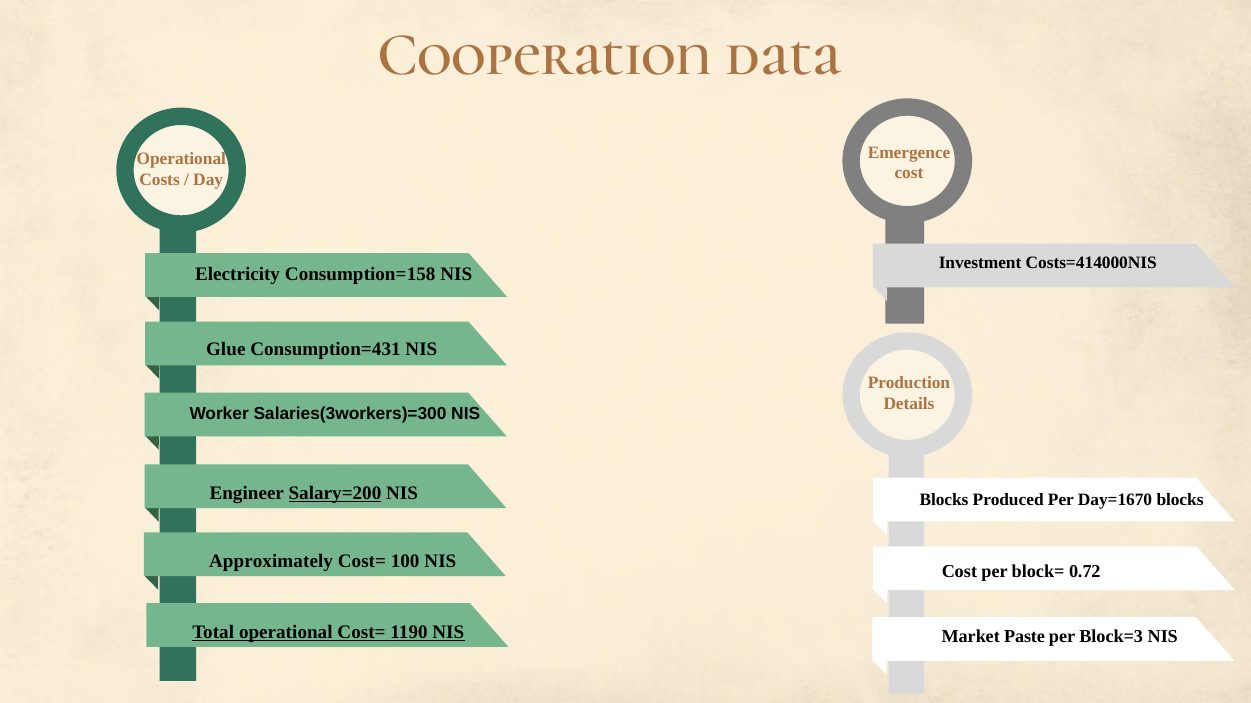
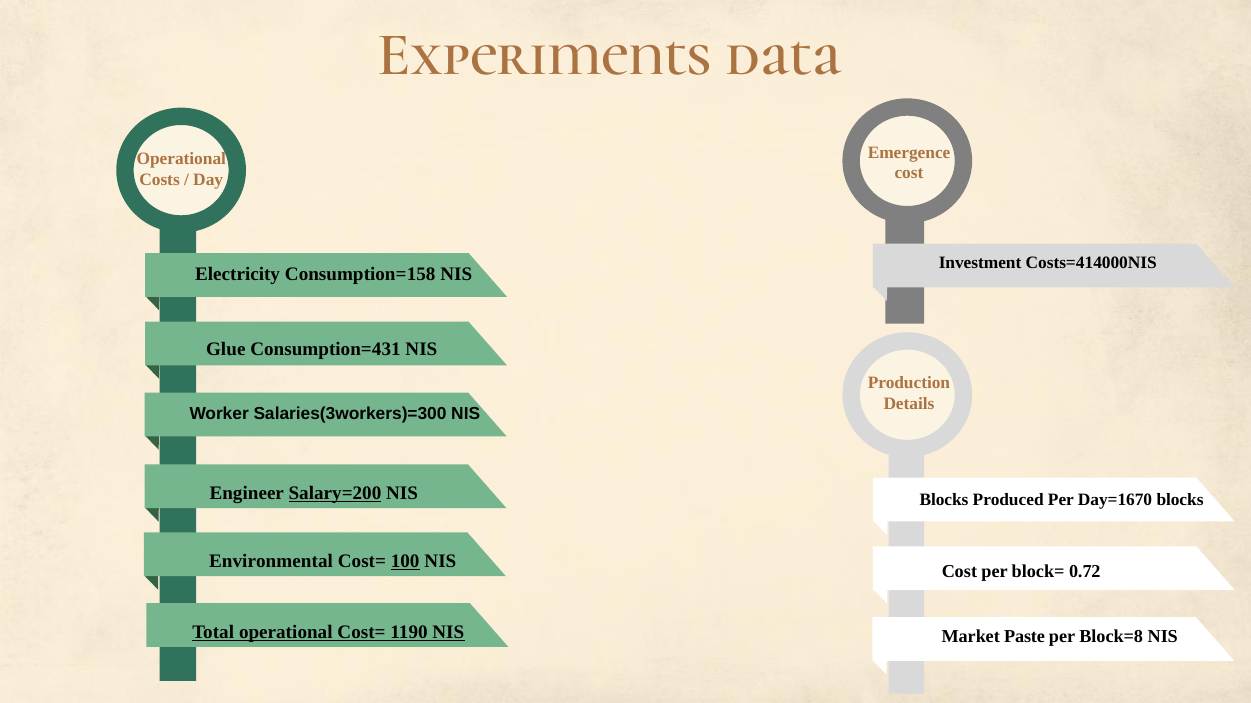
Cooperation: Cooperation -> Experiments
Approximately: Approximately -> Environmental
100 underline: none -> present
Block=3: Block=3 -> Block=8
